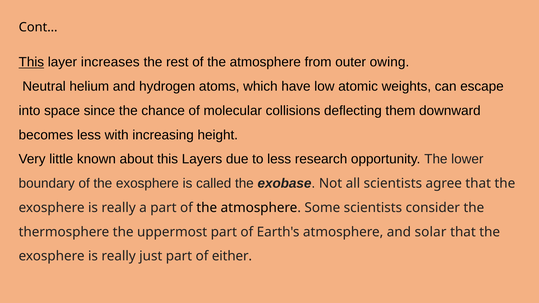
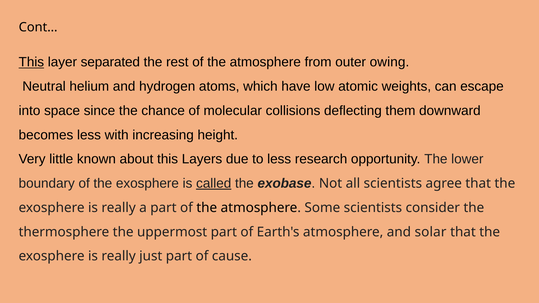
increases: increases -> separated
called underline: none -> present
either: either -> cause
